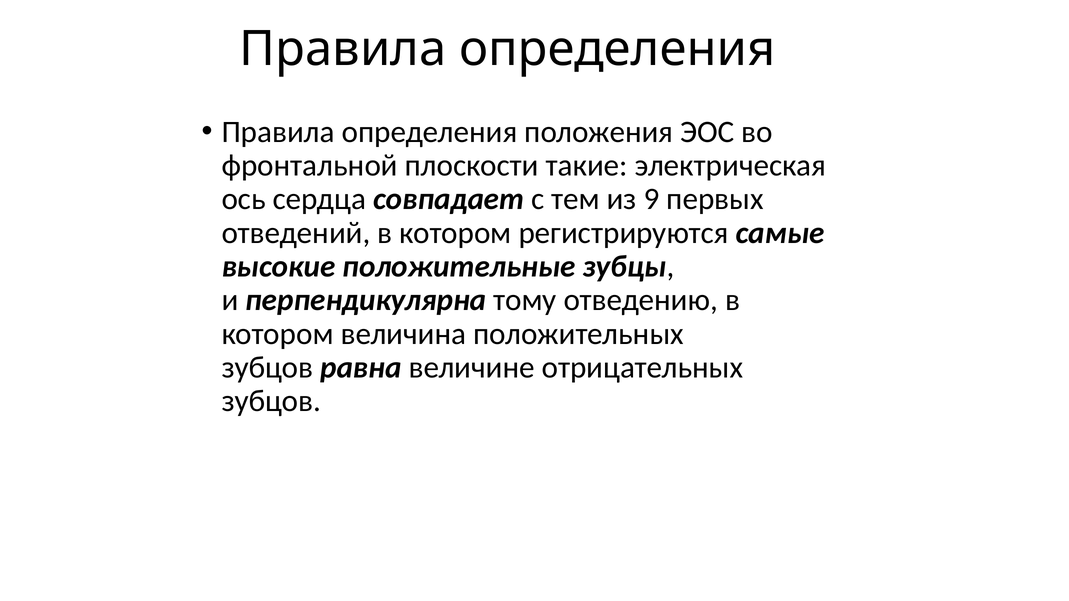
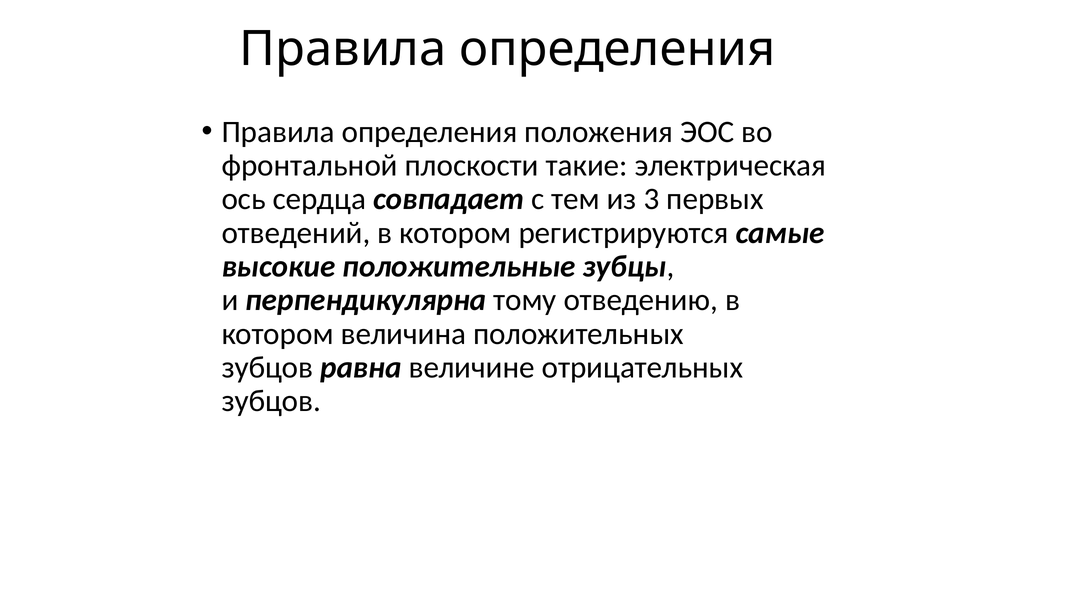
9: 9 -> 3
